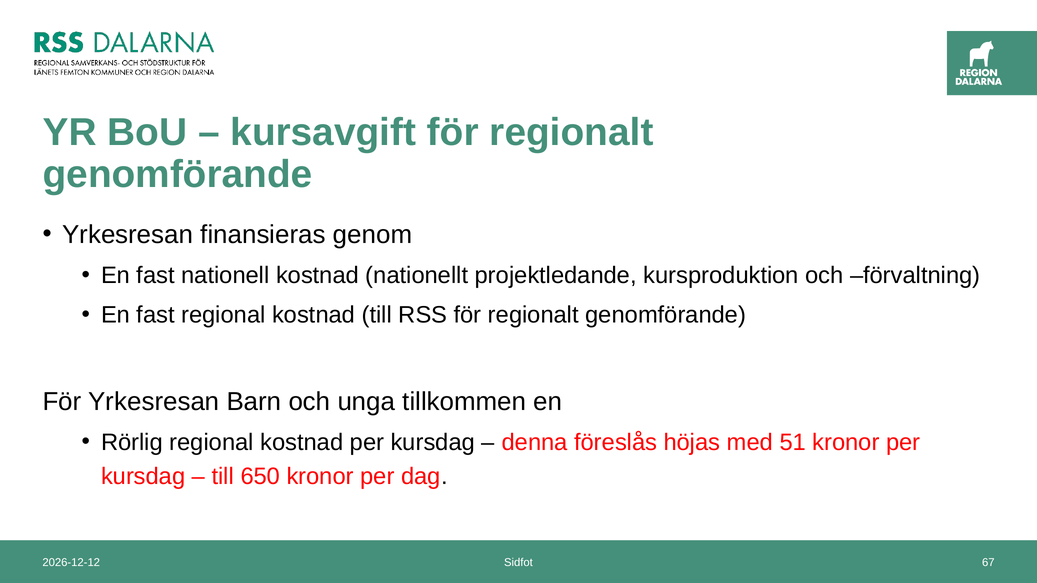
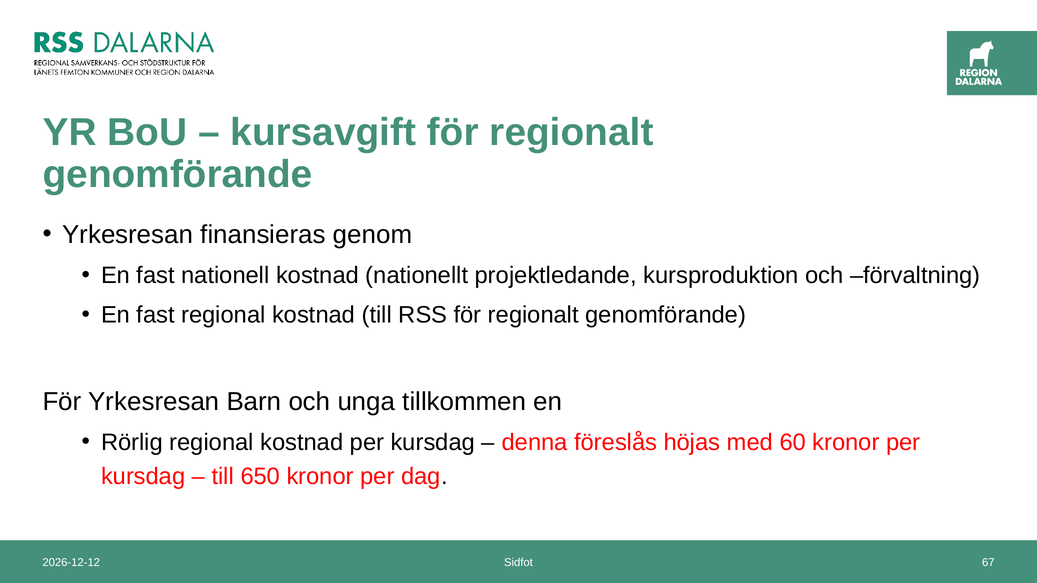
51: 51 -> 60
